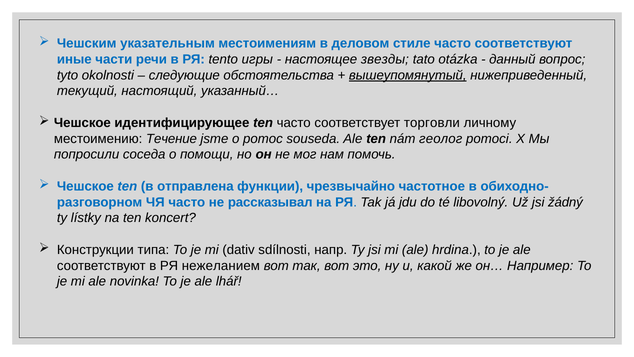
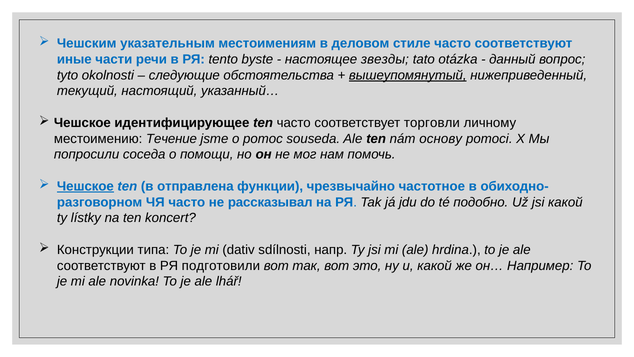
игры: игры -> byste
геолог: геолог -> основу
Чешское at (85, 186) underline: none -> present
libovolný: libovolný -> подобно
jsi žádný: žádný -> какой
нежеланием: нежеланием -> подготовили
